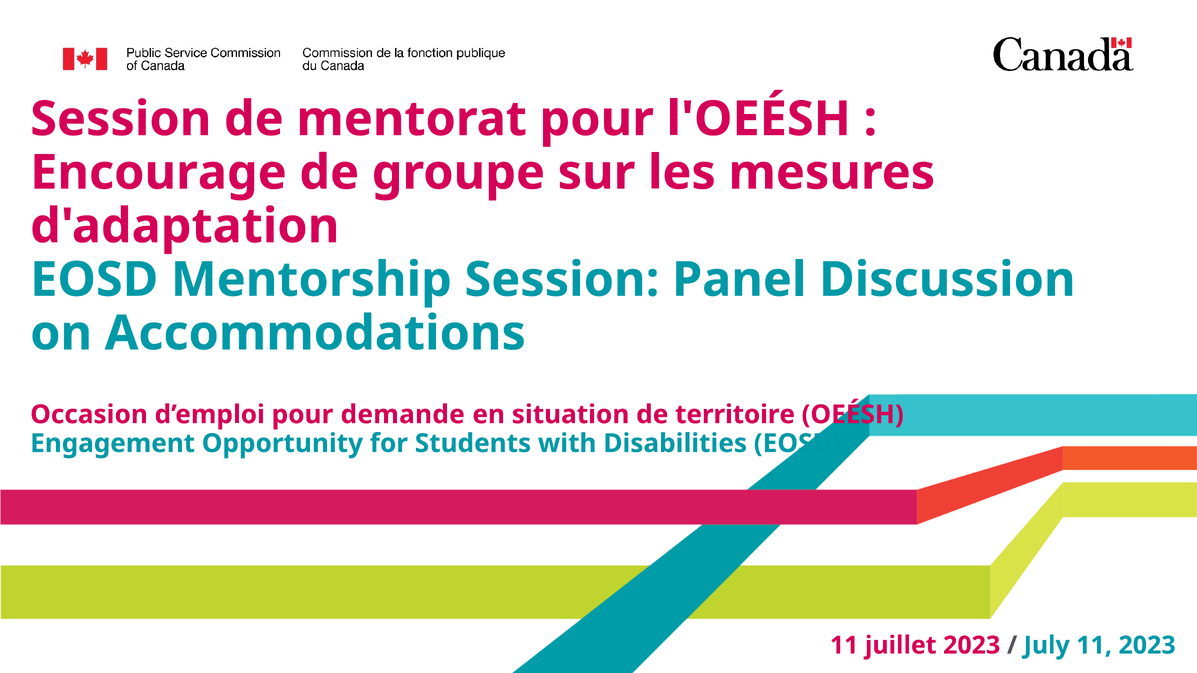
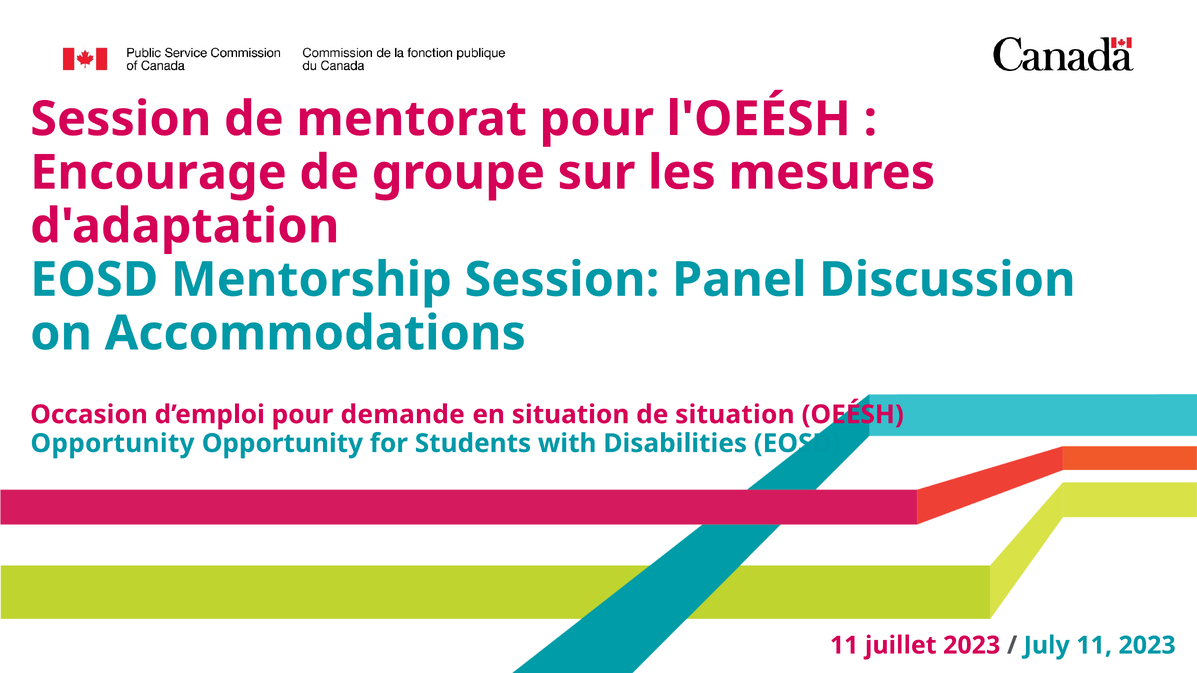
de territoire: territoire -> situation
Engagement at (113, 444): Engagement -> Opportunity
